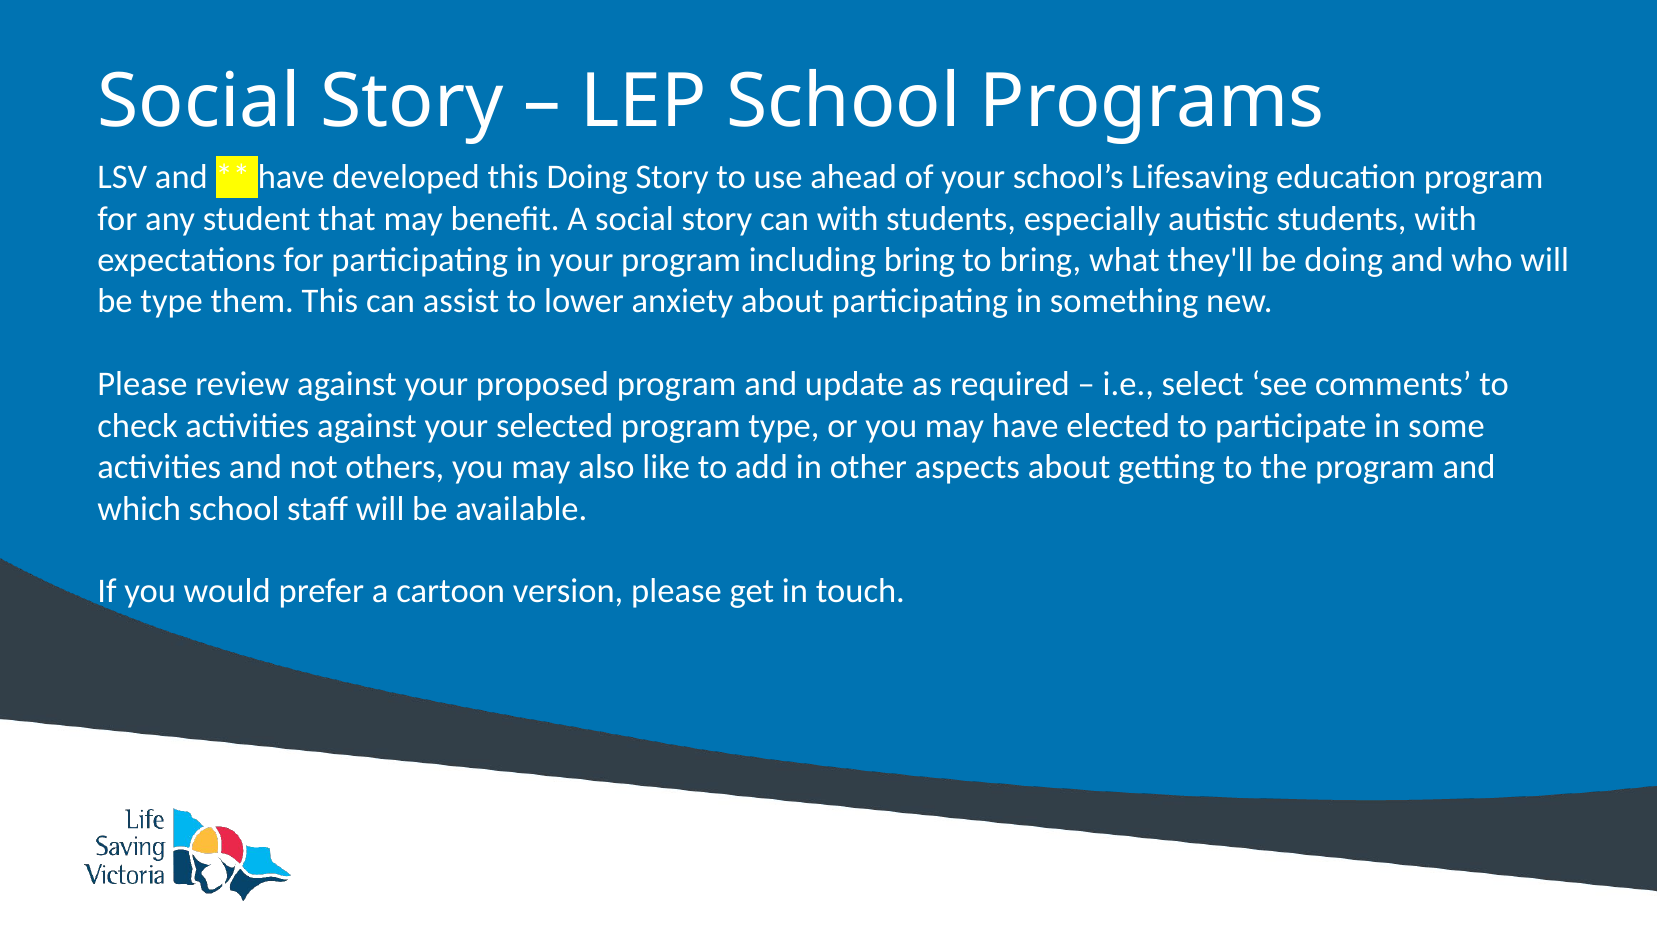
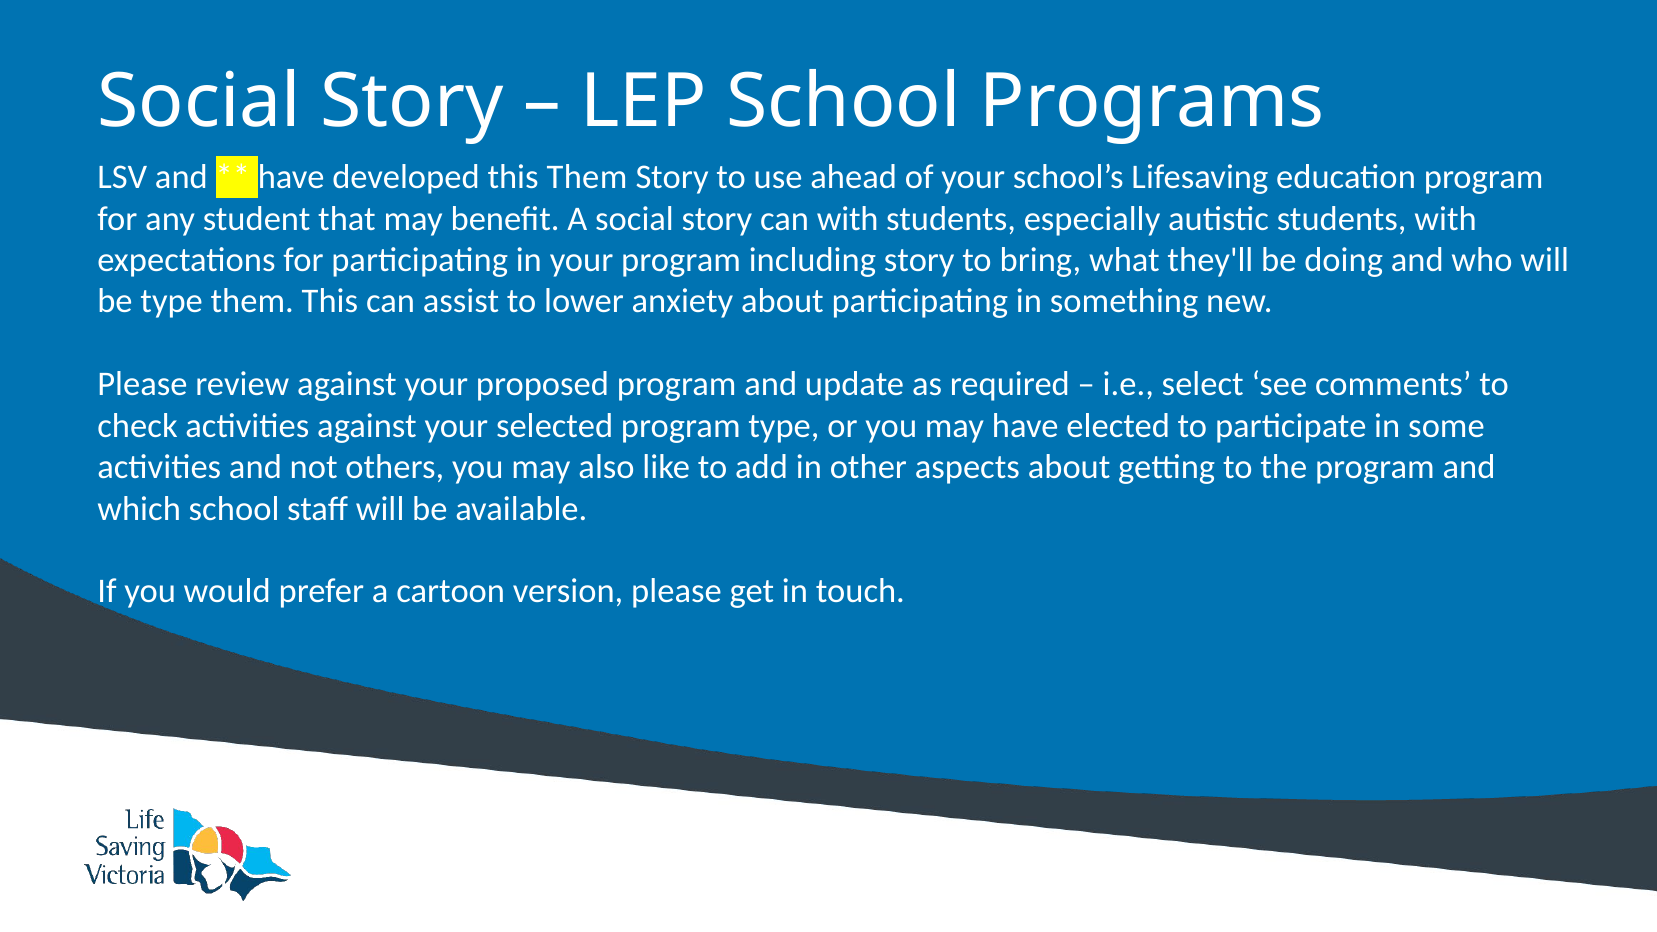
this Doing: Doing -> Them
including bring: bring -> story
